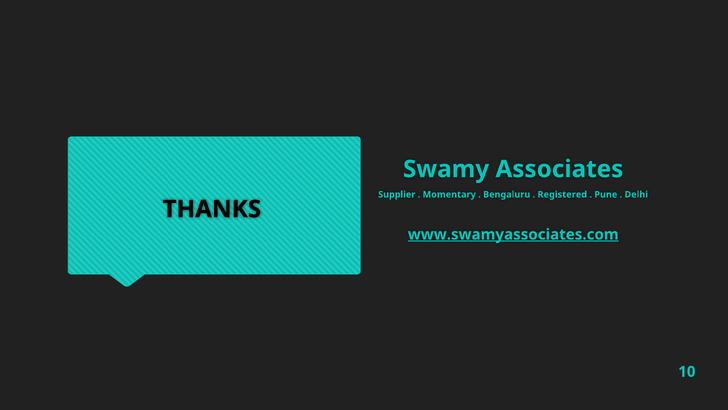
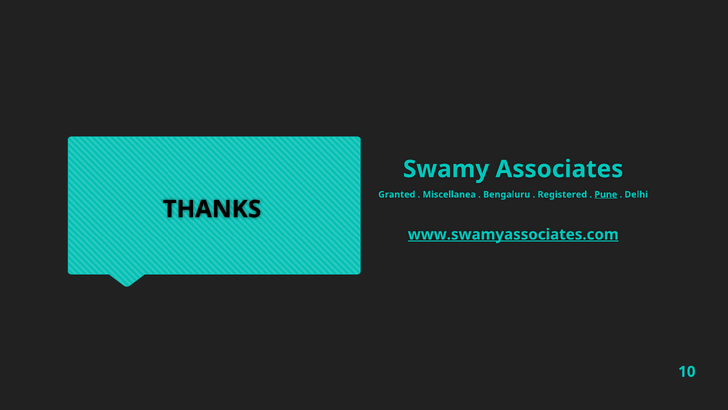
Supplier: Supplier -> Granted
Momentary: Momentary -> Miscellanea
Pune underline: none -> present
